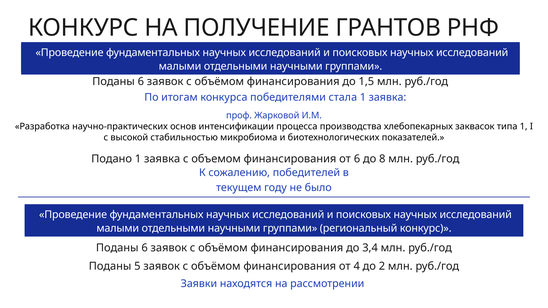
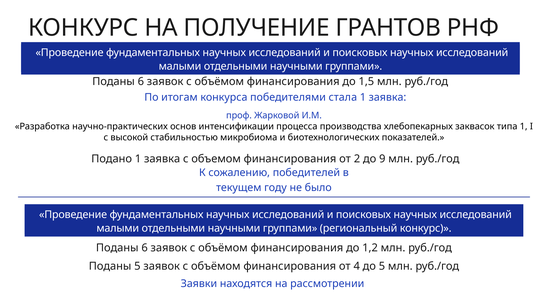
от 6: 6 -> 2
8: 8 -> 9
3,4: 3,4 -> 1,2
до 2: 2 -> 5
